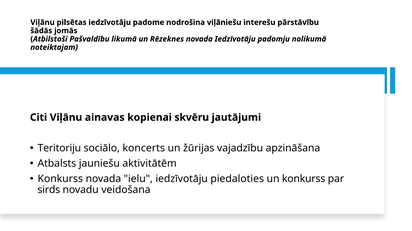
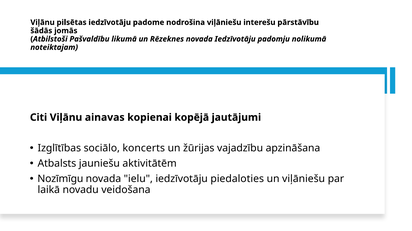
skvēru: skvēru -> kopējā
Teritoriju: Teritoriju -> Izglītības
Konkurss at (60, 179): Konkurss -> Nozīmīgu
un konkurss: konkurss -> viļāniešu
sirds: sirds -> laikā
